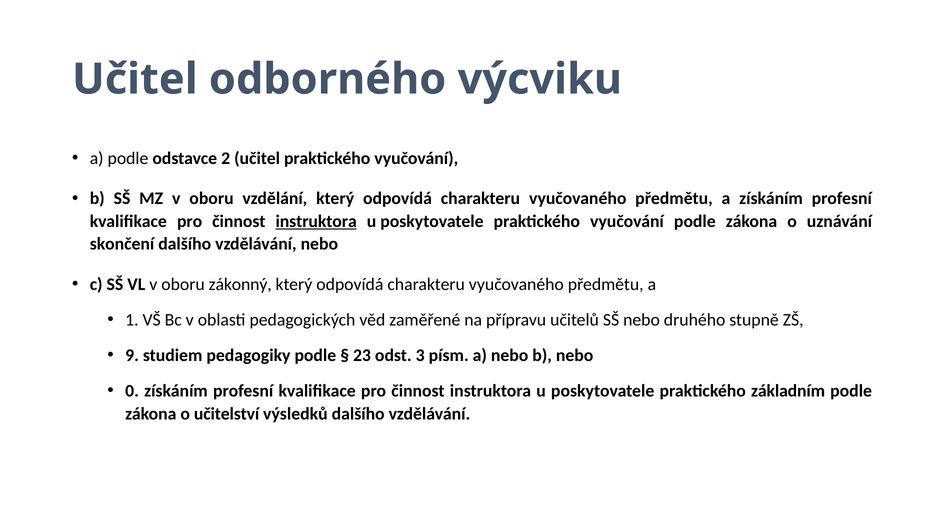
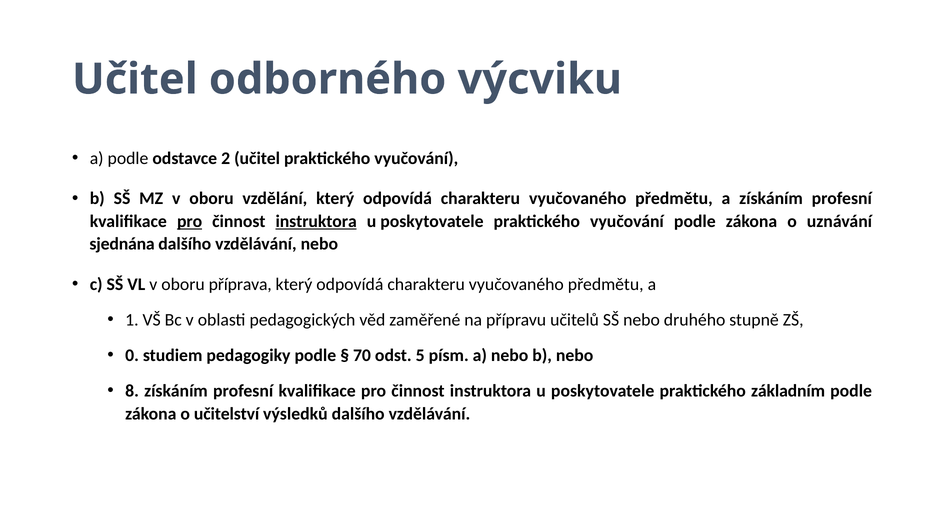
pro at (190, 222) underline: none -> present
skončení: skončení -> sjednána
zákonný: zákonný -> příprava
9: 9 -> 0
23: 23 -> 70
3: 3 -> 5
0: 0 -> 8
